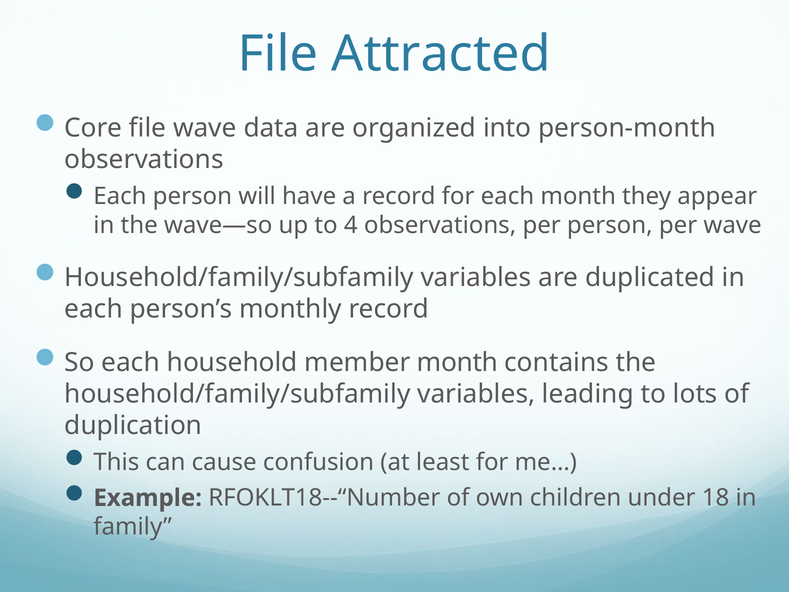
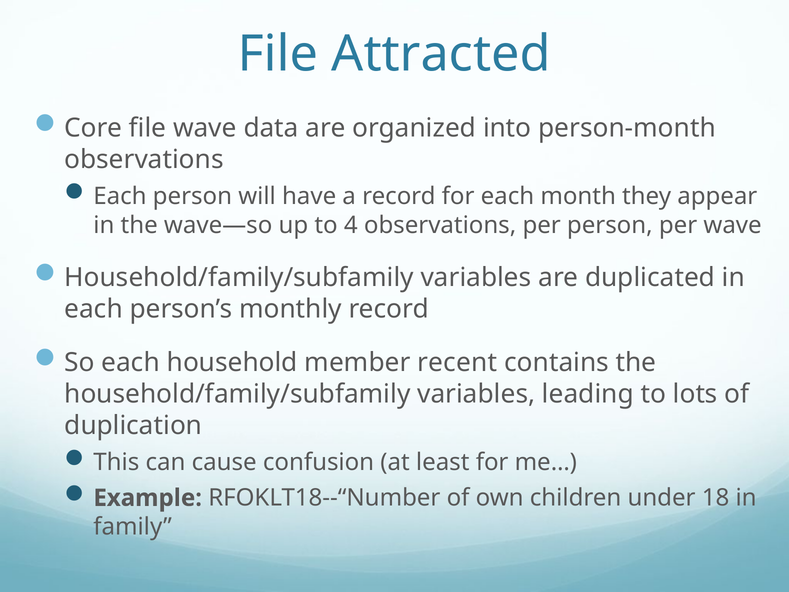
member month: month -> recent
